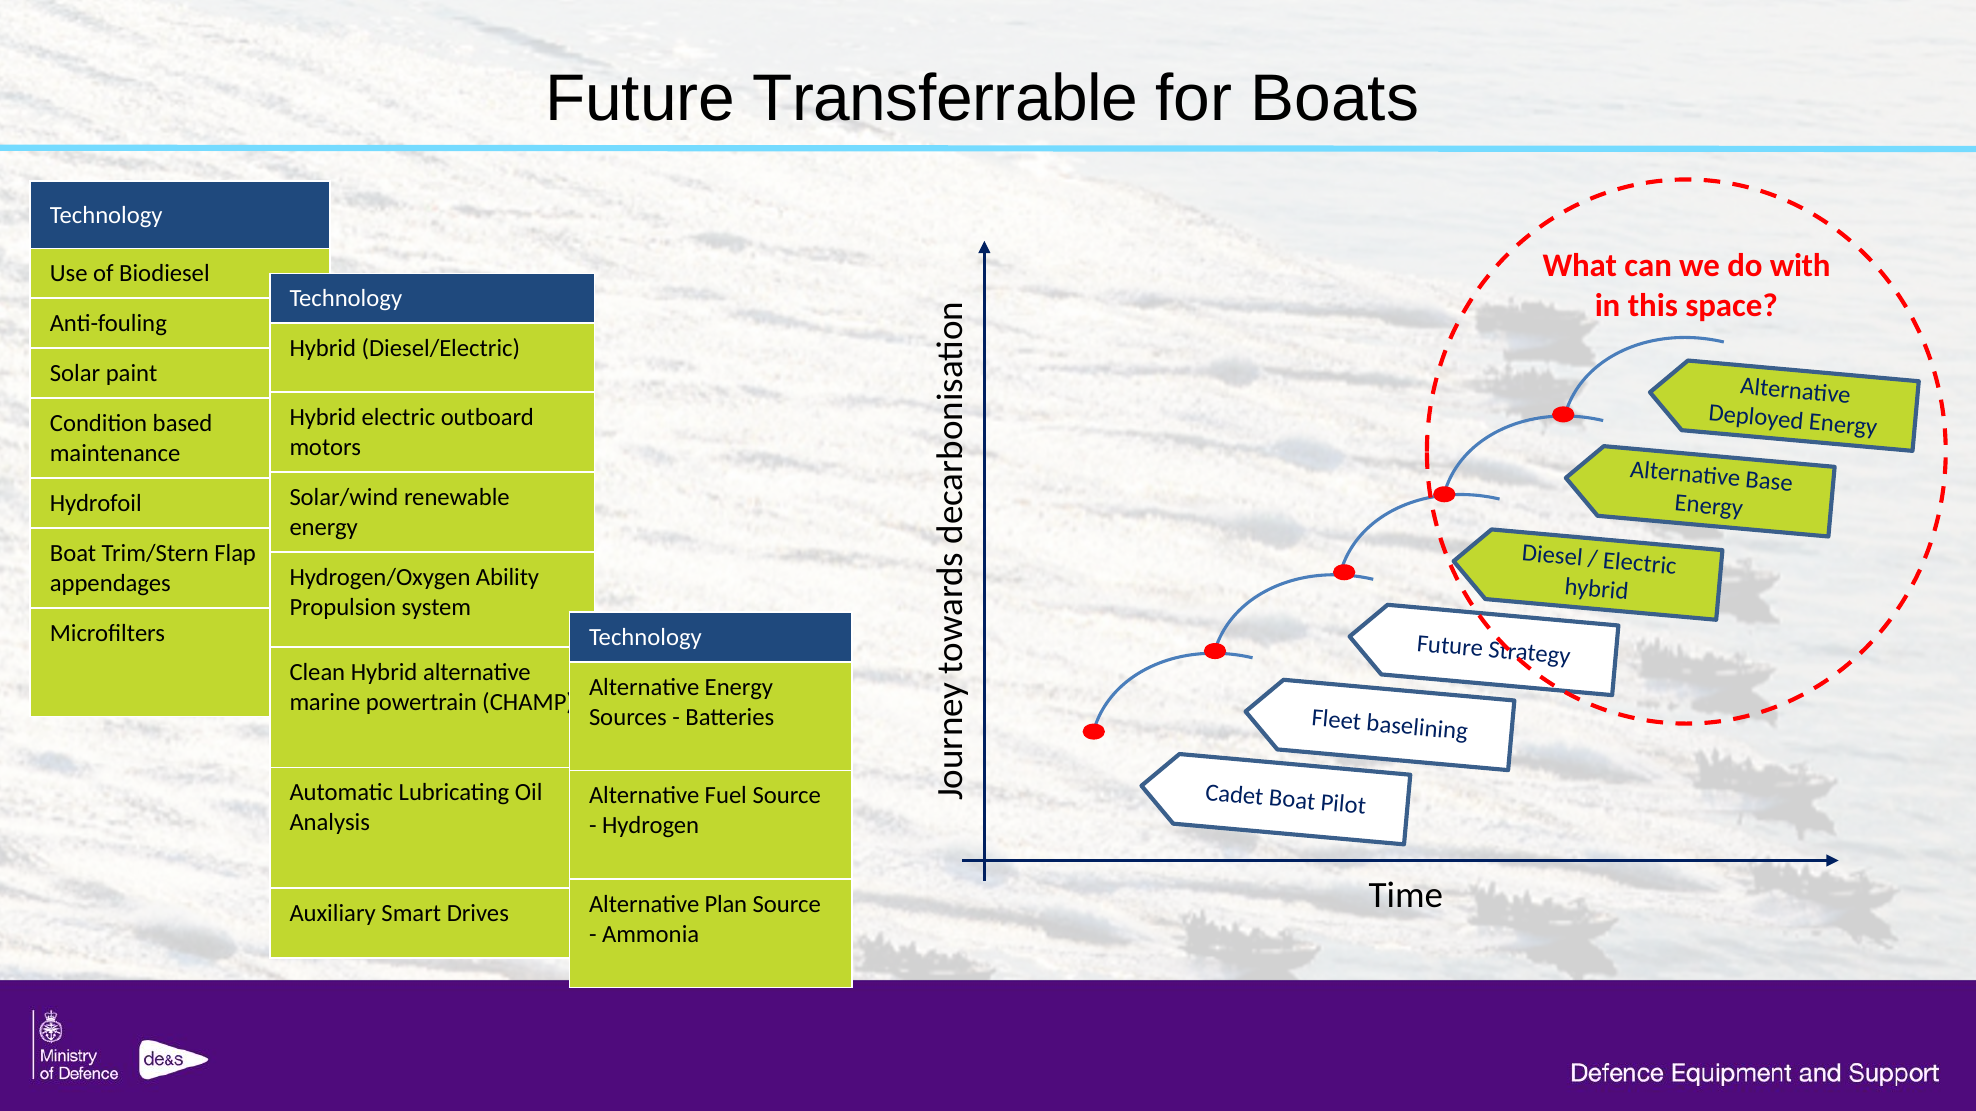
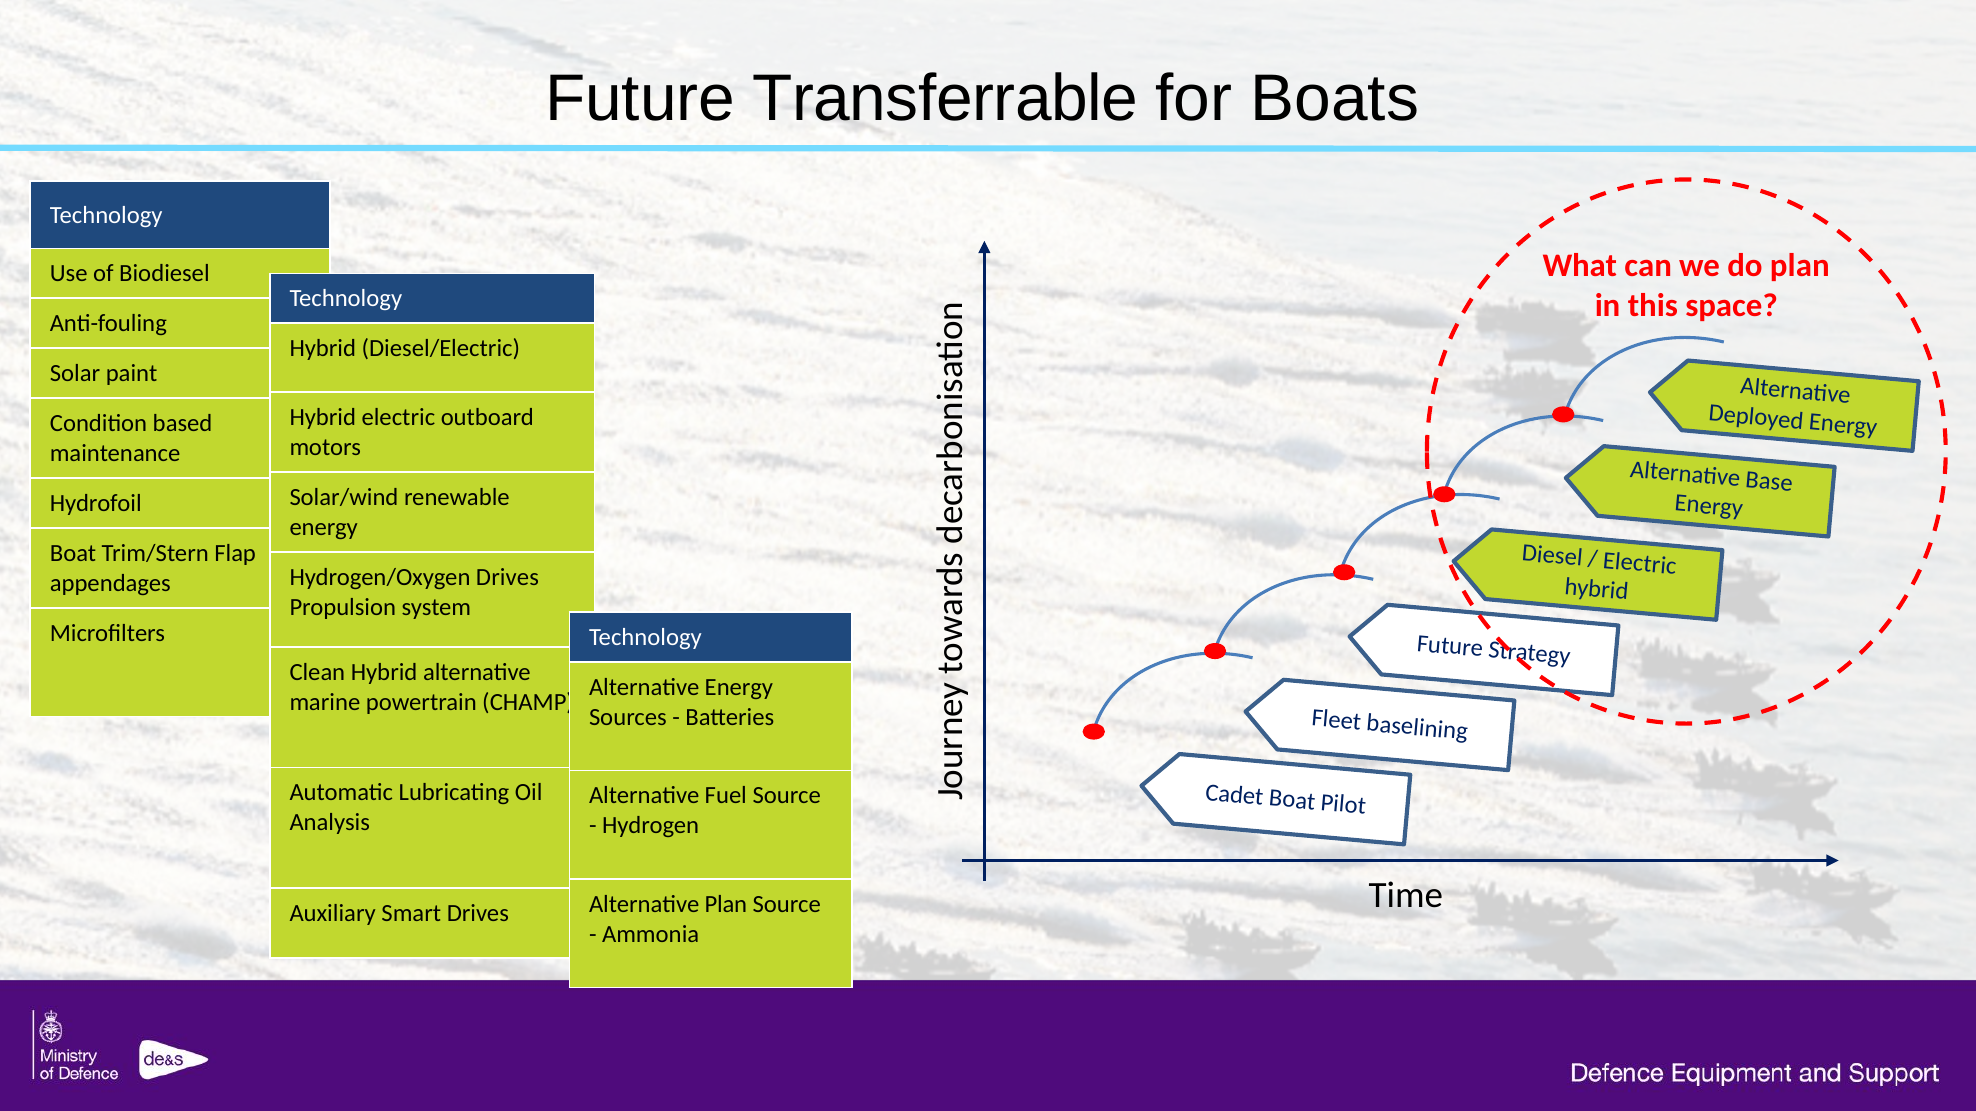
do with: with -> plan
Hydrogen/Oxygen Ability: Ability -> Drives
